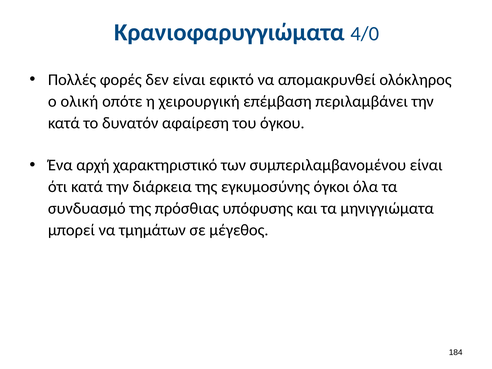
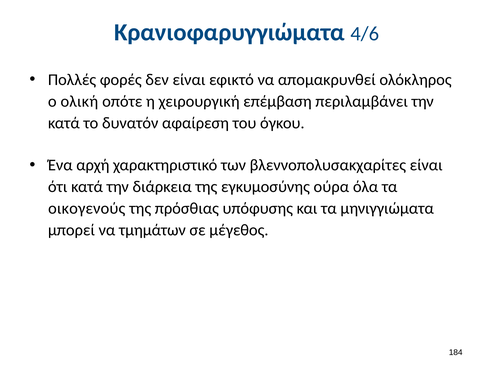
4/0: 4/0 -> 4/6
συμπεριλαμβανομένου: συμπεριλαμβανομένου -> βλεννοπολυσακχαρίτες
όγκοι: όγκοι -> ούρα
συνδυασμό: συνδυασμό -> οικογενούς
